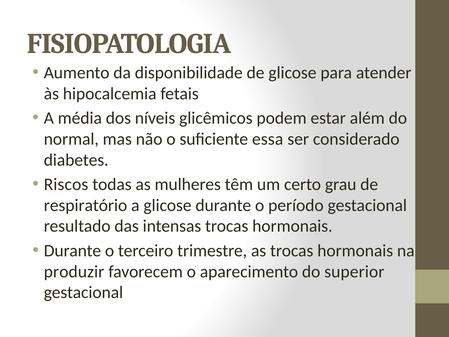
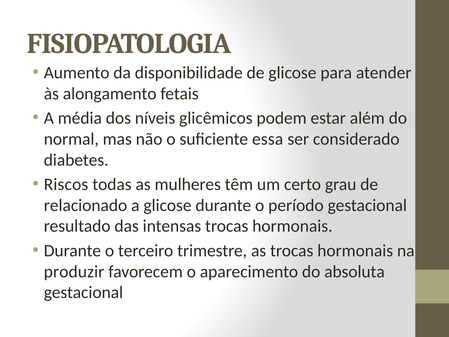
hipocalcemia: hipocalcemia -> alongamento
respiratório: respiratório -> relacionado
superior: superior -> absoluta
